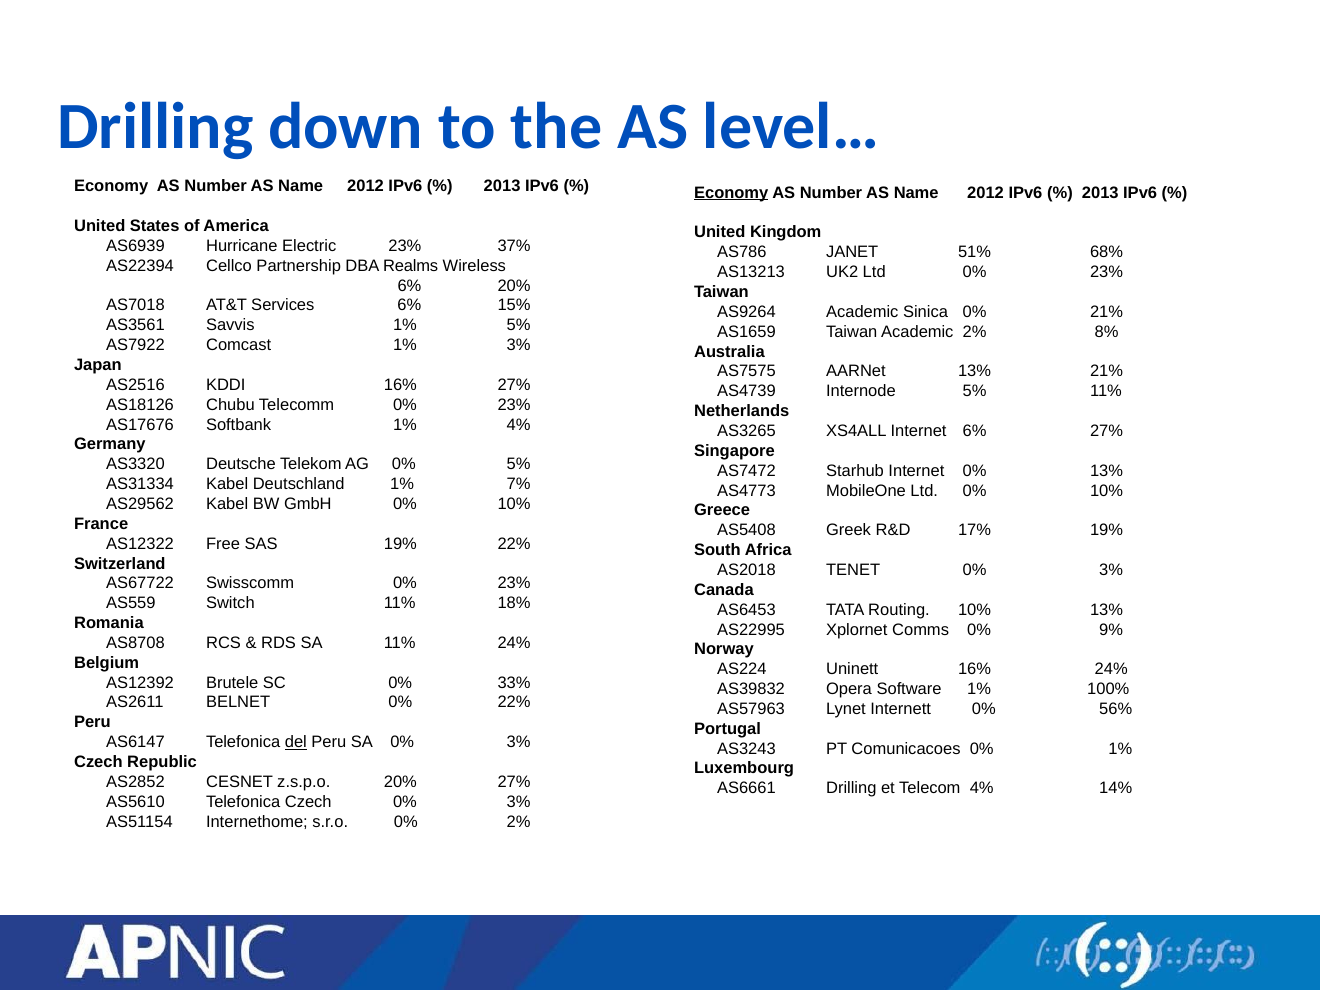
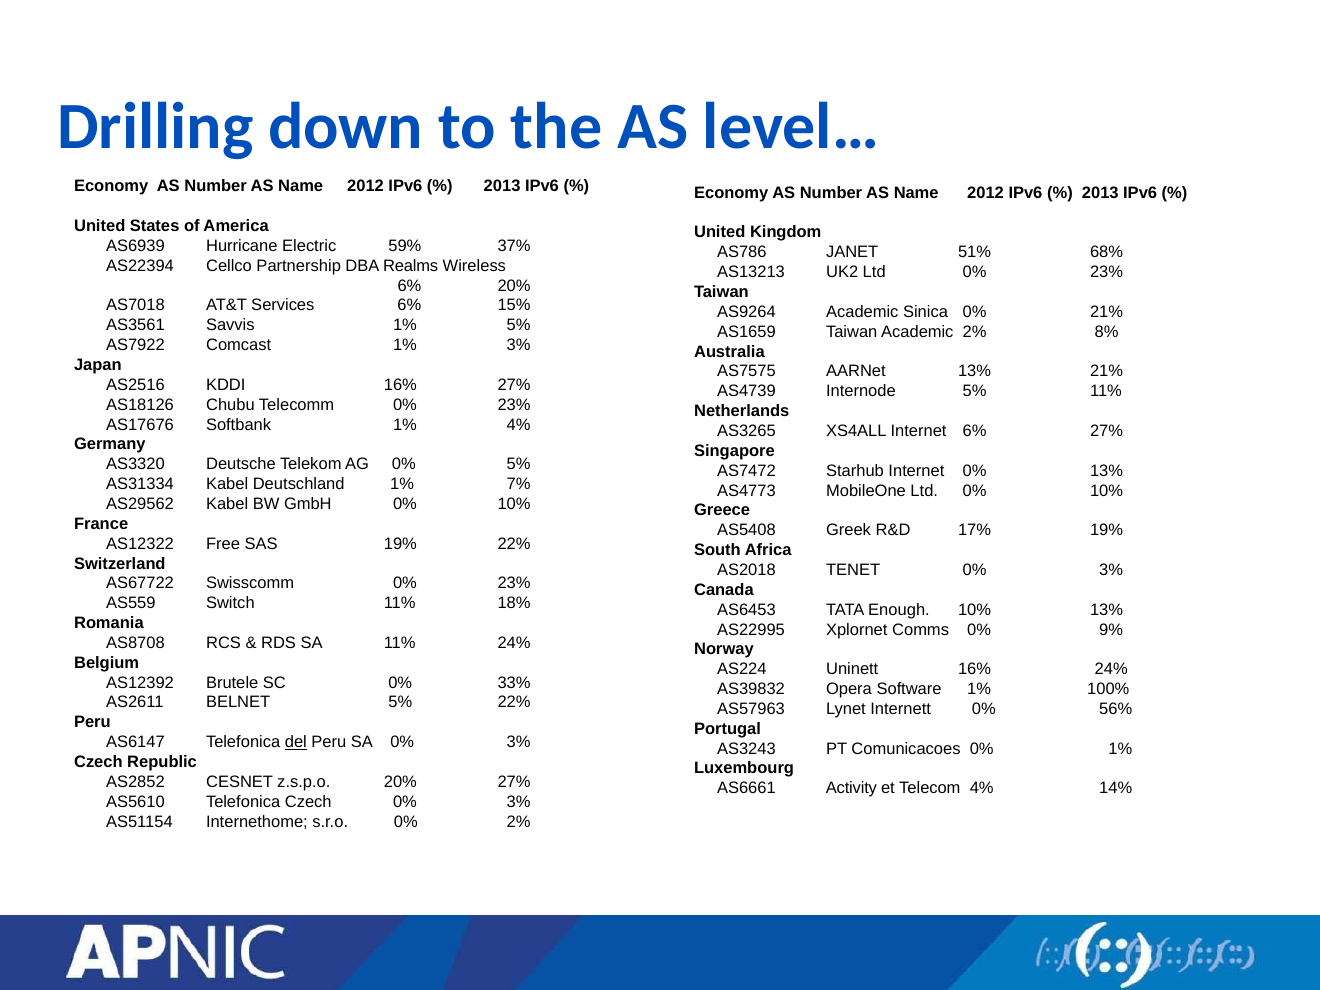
Economy at (731, 193) underline: present -> none
Electric 23%: 23% -> 59%
Routing: Routing -> Enough
BELNET 0%: 0% -> 5%
AS6661 Drilling: Drilling -> Activity
